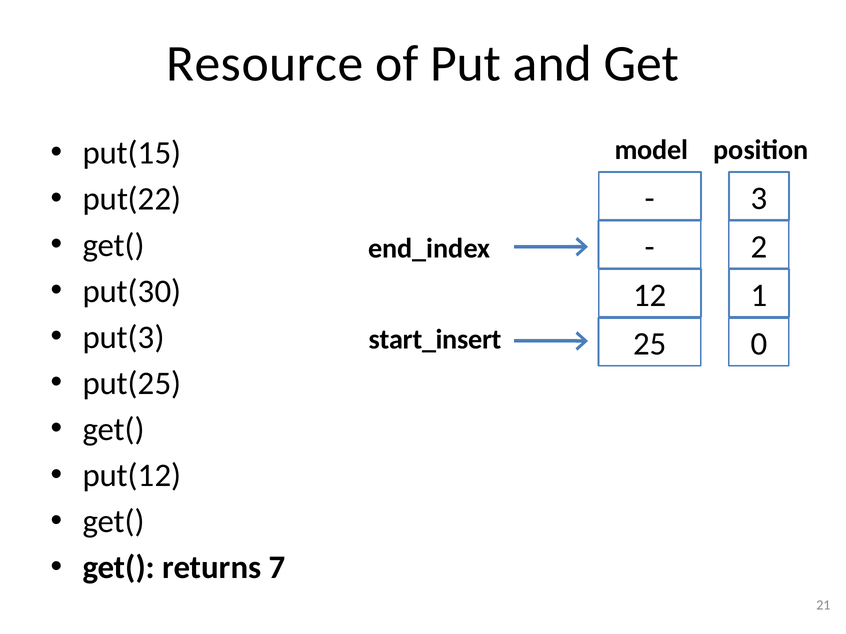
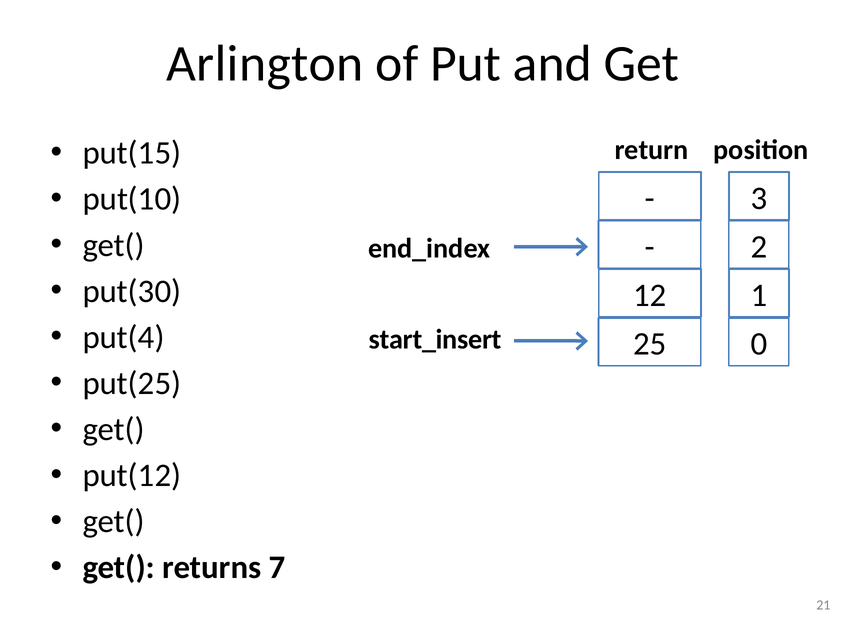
Resource: Resource -> Arlington
model: model -> return
put(22: put(22 -> put(10
put(3: put(3 -> put(4
